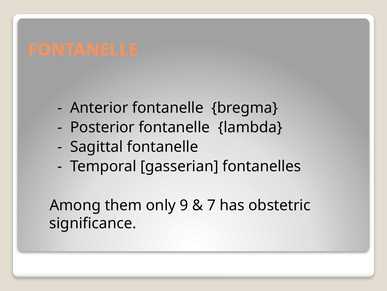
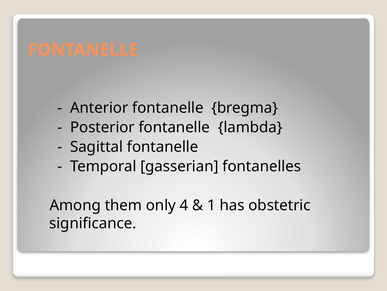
9: 9 -> 4
7: 7 -> 1
